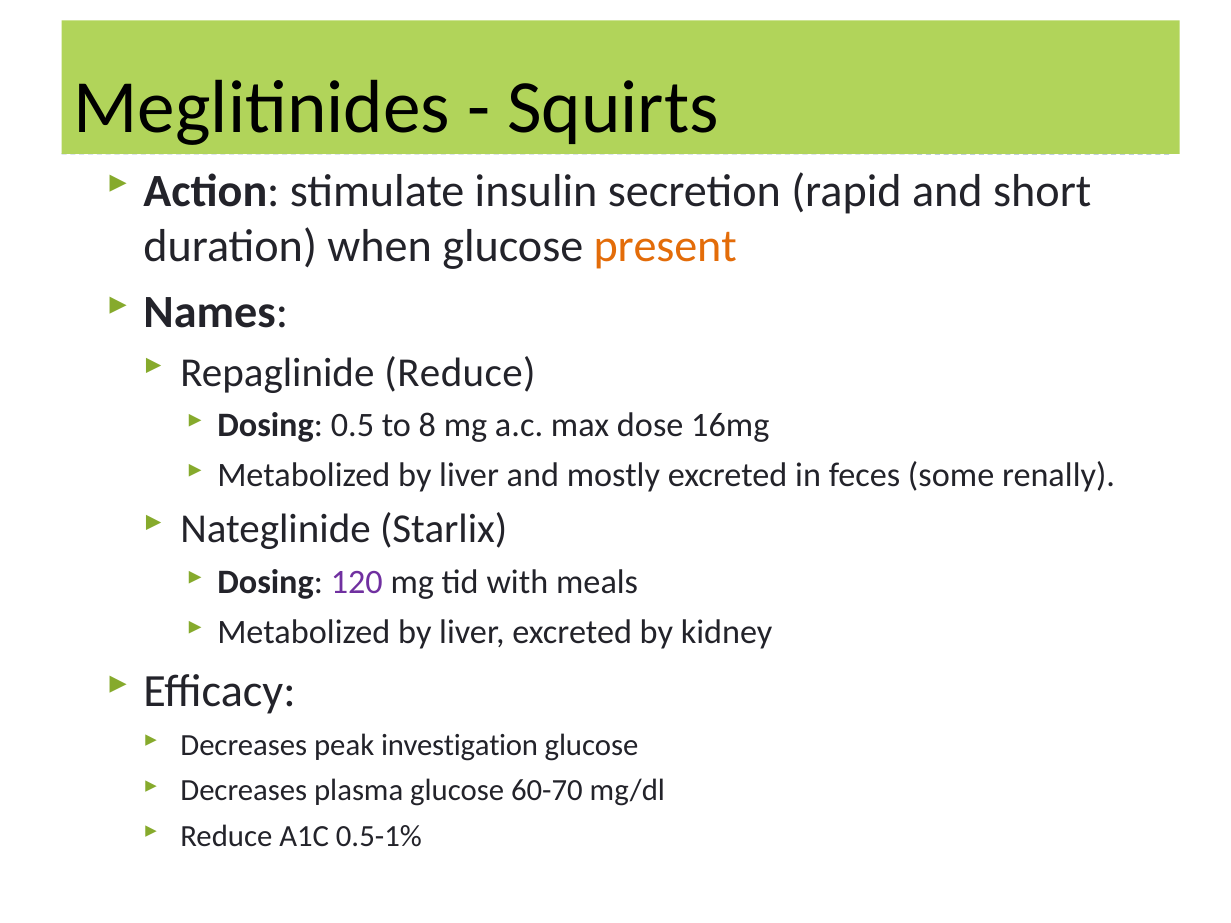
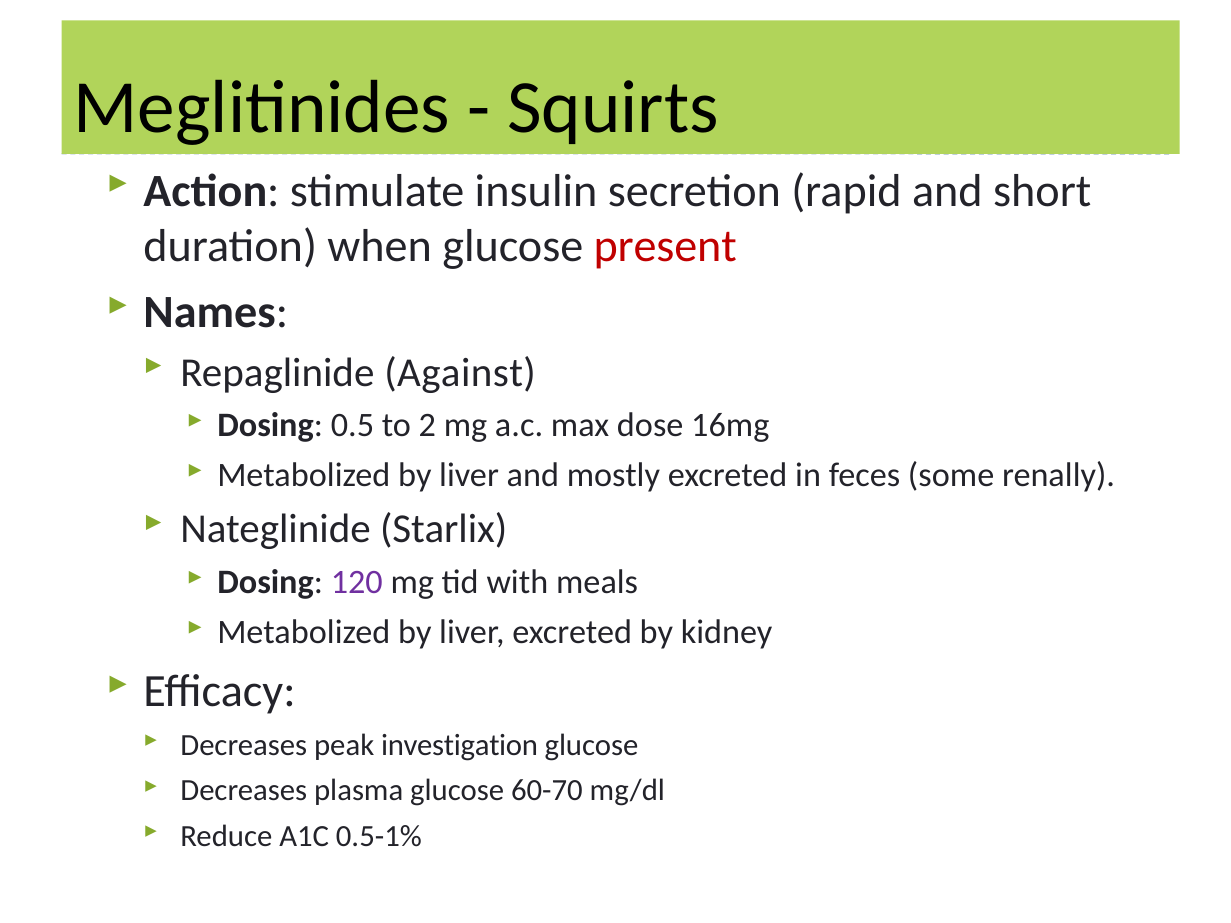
present colour: orange -> red
Repaglinide Reduce: Reduce -> Against
8: 8 -> 2
